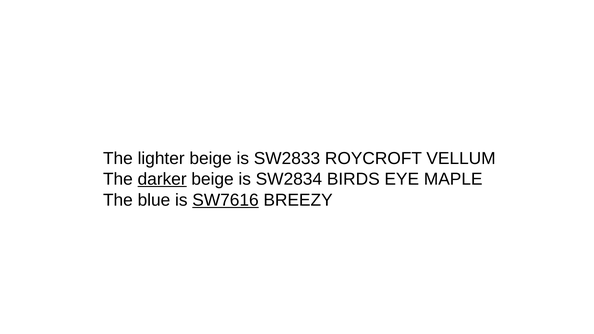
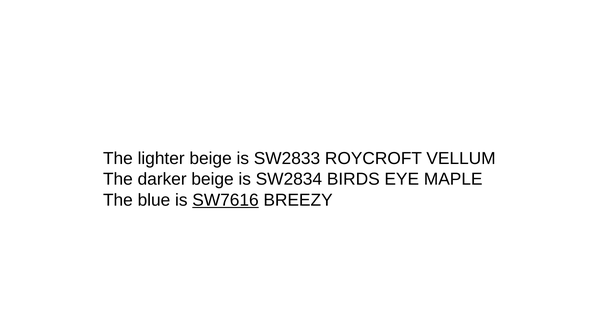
darker underline: present -> none
